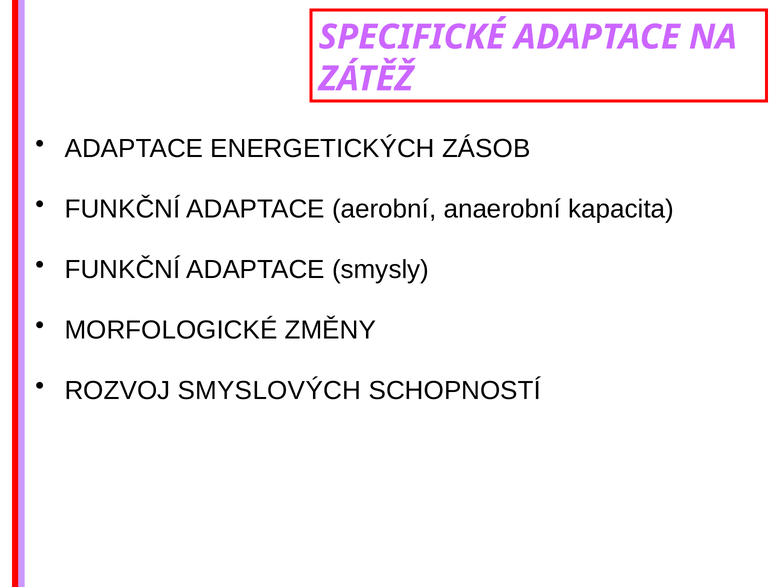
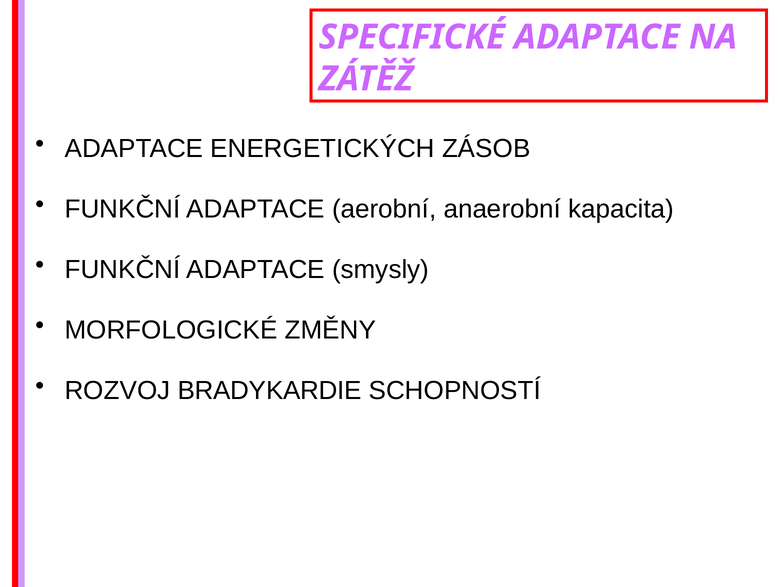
SMYSLOVÝCH: SMYSLOVÝCH -> BRADYKARDIE
